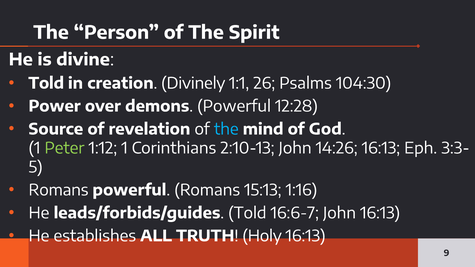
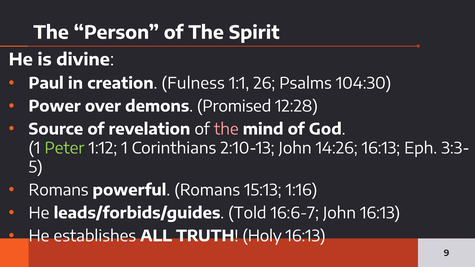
Told at (46, 83): Told -> Paul
Divinely: Divinely -> Fulness
demons Powerful: Powerful -> Promised
the at (226, 129) colour: light blue -> pink
